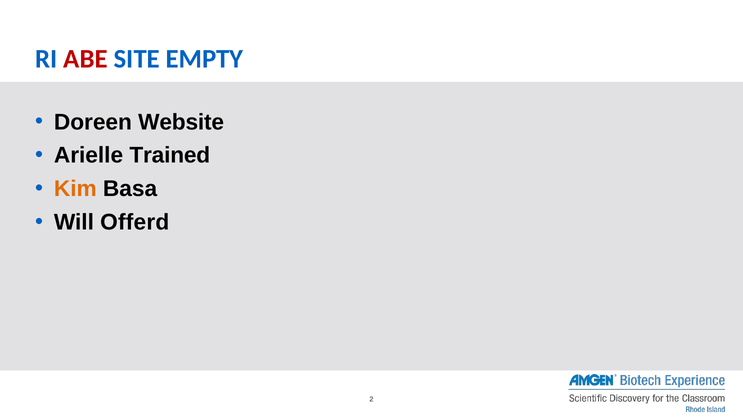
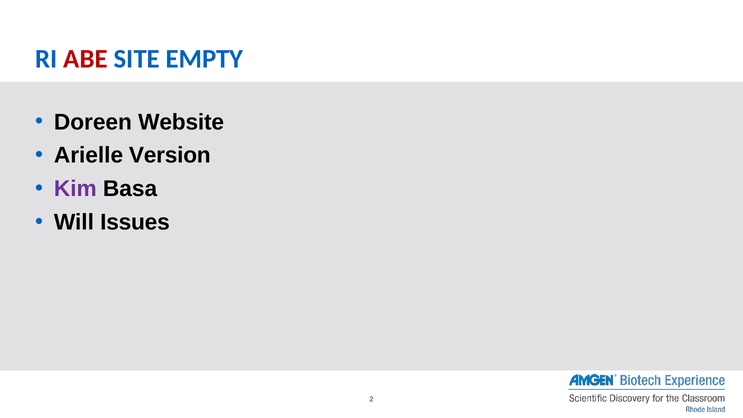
Trained: Trained -> Version
Kim colour: orange -> purple
Offerd: Offerd -> Issues
